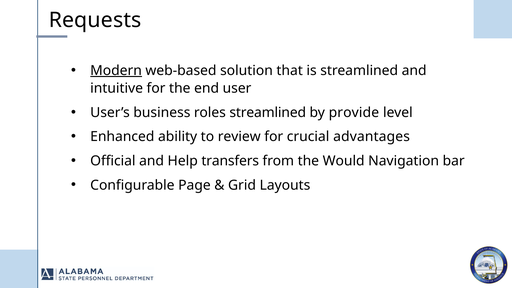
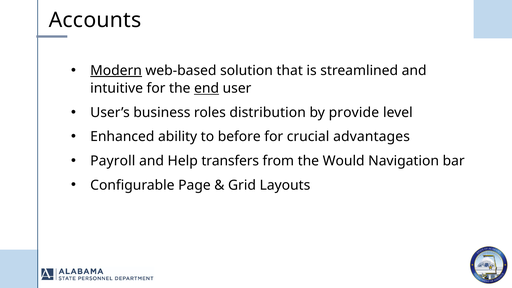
Requests: Requests -> Accounts
end underline: none -> present
roles streamlined: streamlined -> distribution
review: review -> before
Official: Official -> Payroll
